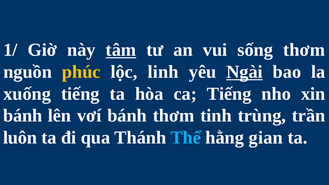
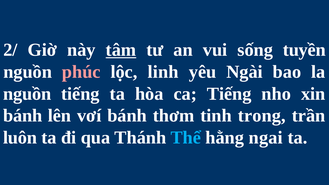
1/: 1/ -> 2/
sống thơm: thơm -> tuyền
phúc colour: yellow -> pink
Ngài underline: present -> none
xuống at (27, 94): xuống -> nguồn
trùng: trùng -> trong
gian: gian -> ngai
